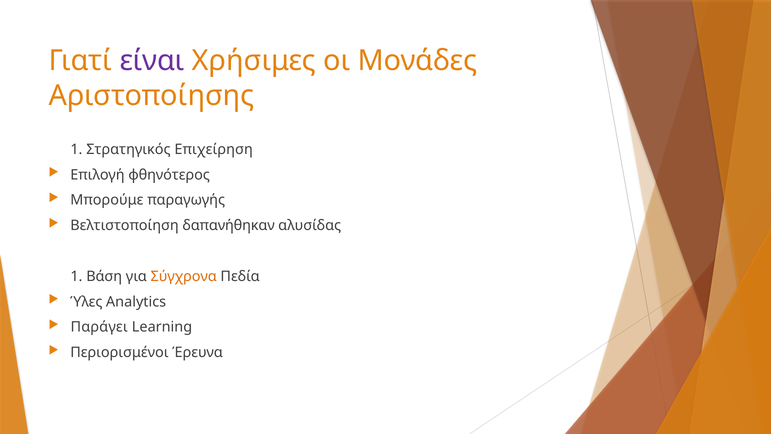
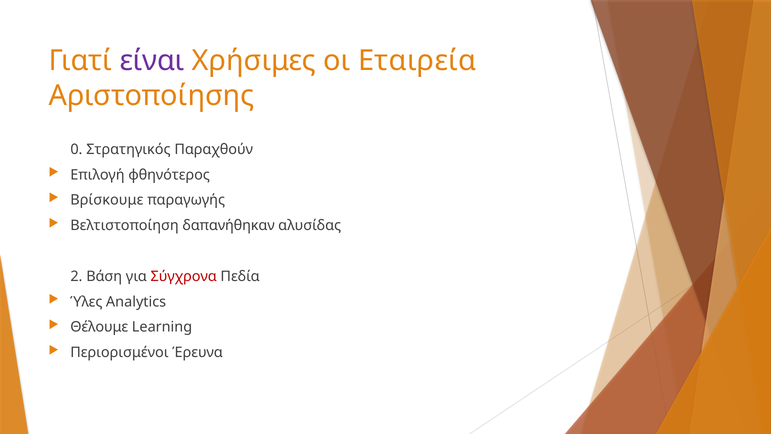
Μονάδες: Μονάδες -> Εταιρεία
1 at (76, 149): 1 -> 0
Επιχείρηση: Επιχείρηση -> Παραχθούν
Μπορούμε: Μπορούμε -> Βρίσκουμε
1 at (76, 276): 1 -> 2
Σύγχρονα colour: orange -> red
Παράγει: Παράγει -> Θέλουμε
